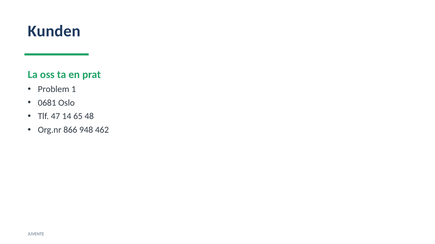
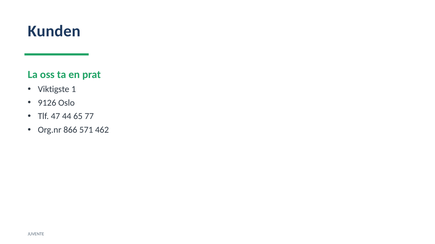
Problem: Problem -> Viktigste
0681: 0681 -> 9126
14: 14 -> 44
48: 48 -> 77
948: 948 -> 571
